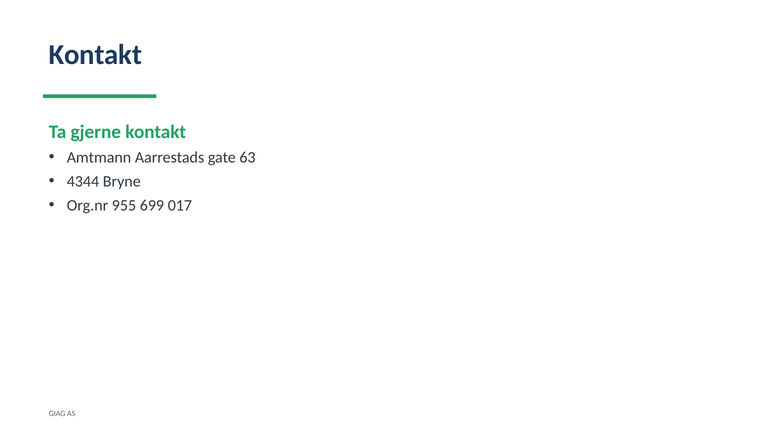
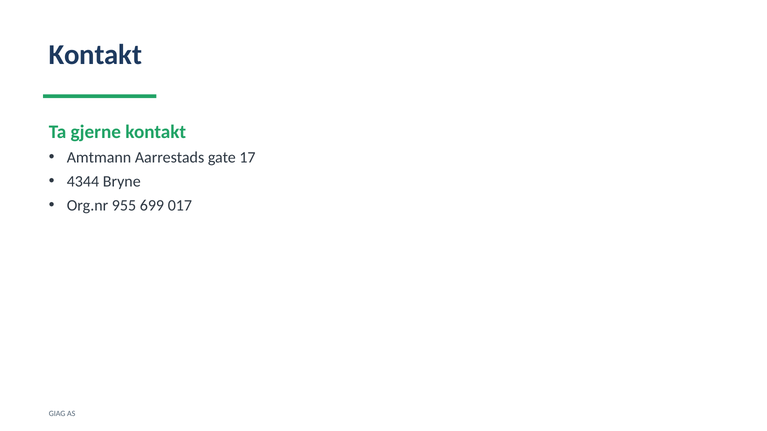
63: 63 -> 17
